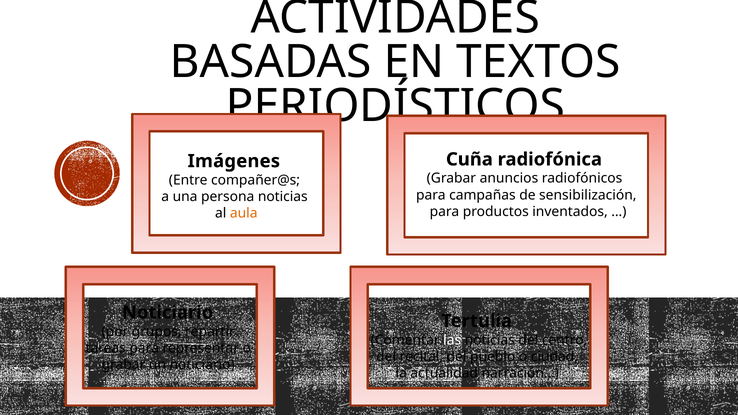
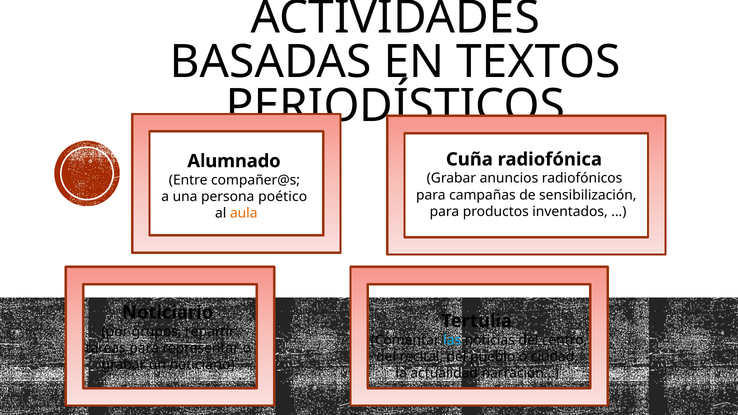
Imágenes: Imágenes -> Alumnado
persona noticias: noticias -> poético
las colour: white -> light blue
